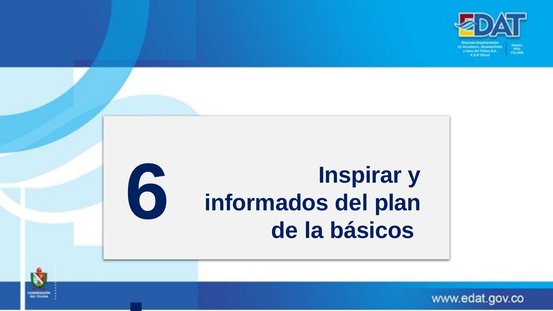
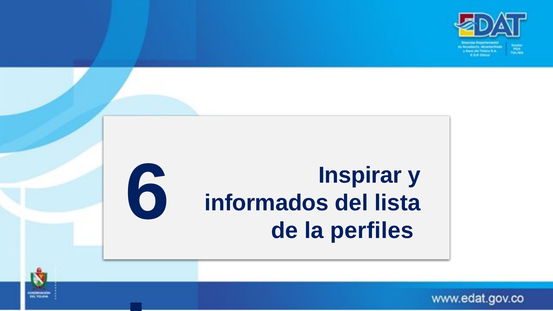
plan: plan -> lista
básicos: básicos -> perfiles
